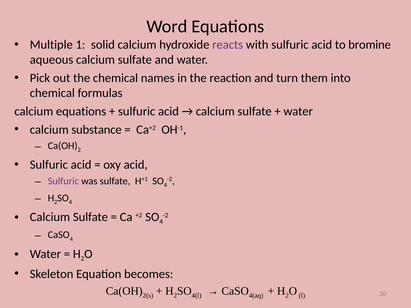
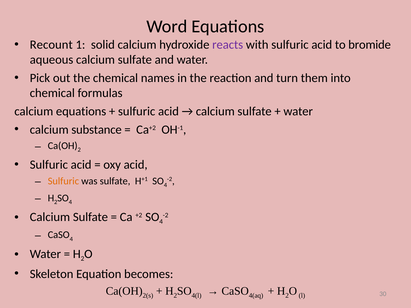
Multiple: Multiple -> Recount
bromine: bromine -> bromide
Sulfuric at (63, 181) colour: purple -> orange
